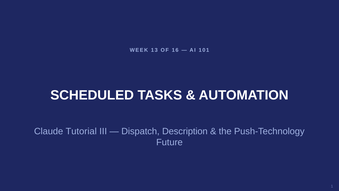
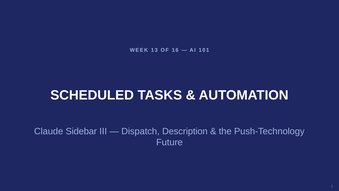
Tutorial: Tutorial -> Sidebar
